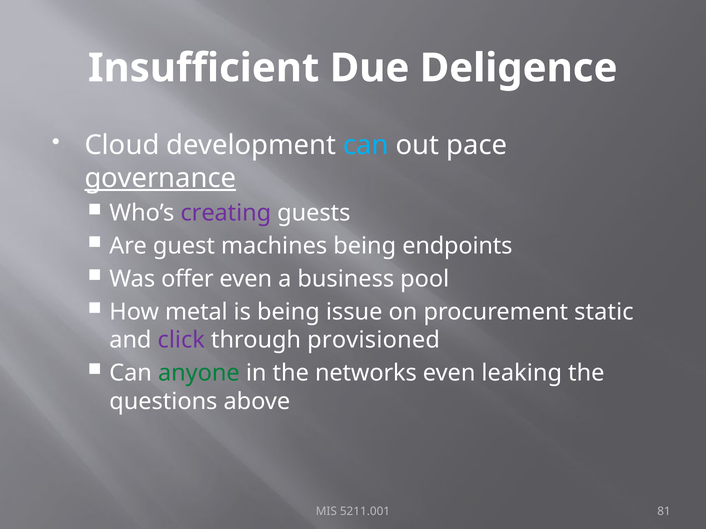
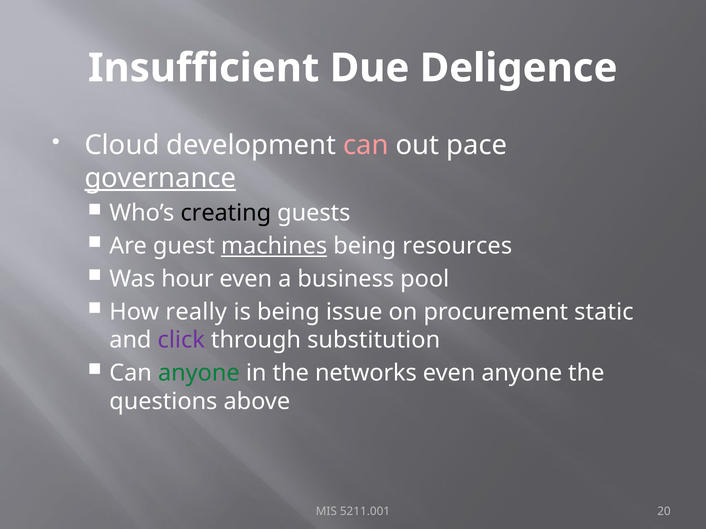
can at (366, 145) colour: light blue -> pink
creating colour: purple -> black
machines underline: none -> present
endpoints: endpoints -> resources
offer: offer -> hour
metal: metal -> really
provisioned: provisioned -> substitution
even leaking: leaking -> anyone
81: 81 -> 20
